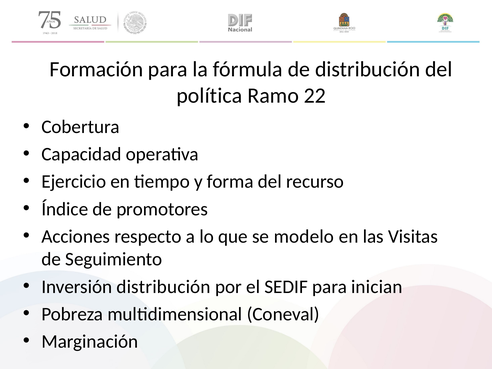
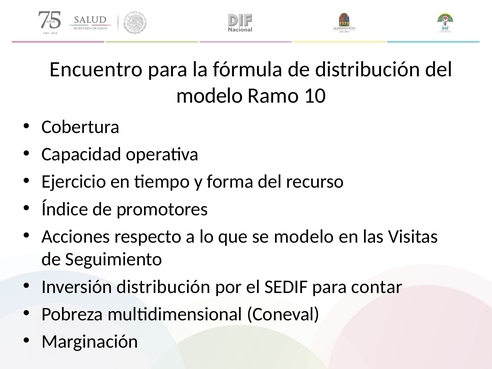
Formación: Formación -> Encuentro
política at (209, 96): política -> modelo
22: 22 -> 10
inician: inician -> contar
